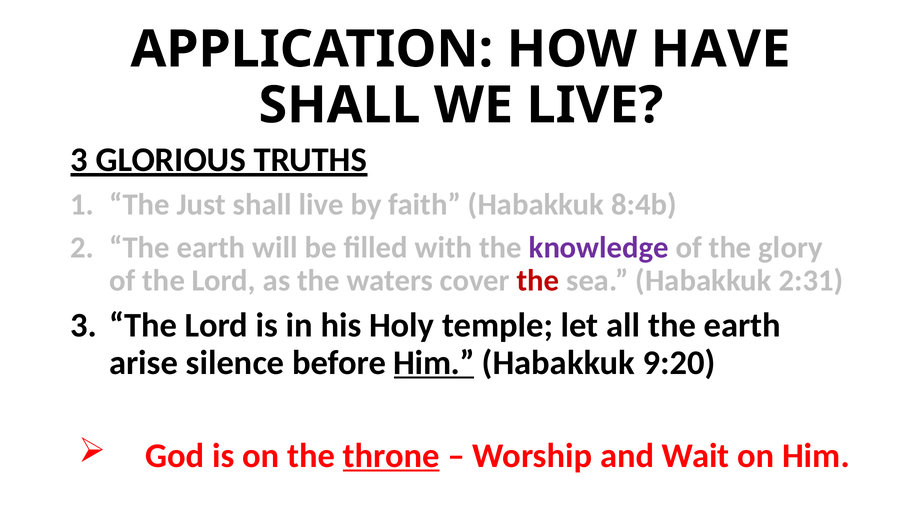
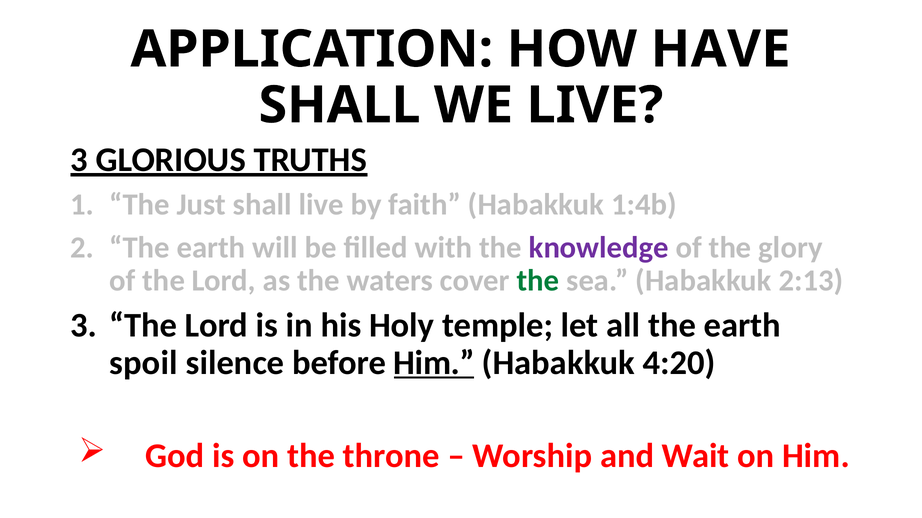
8:4b: 8:4b -> 1:4b
the at (538, 281) colour: red -> green
2:31: 2:31 -> 2:13
arise: arise -> spoil
9:20: 9:20 -> 4:20
throne underline: present -> none
